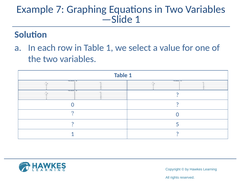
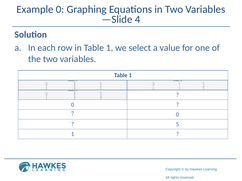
Example 7: 7 -> 0
1 at (138, 20): 1 -> 4
